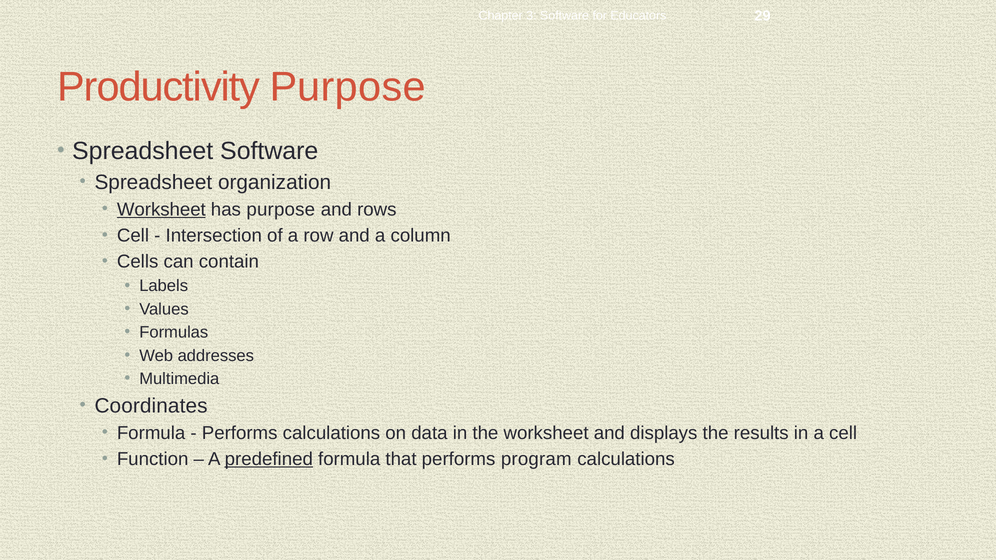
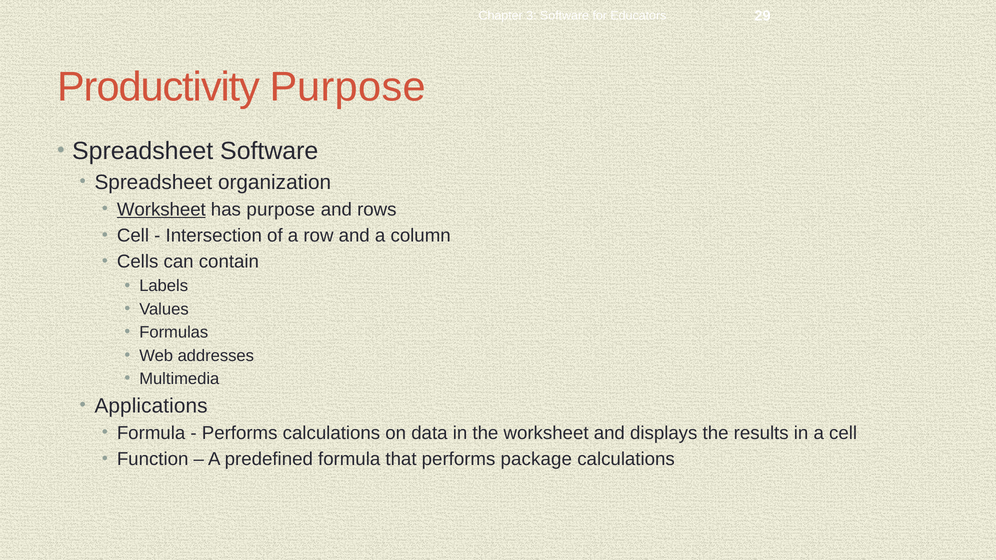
Coordinates: Coordinates -> Applications
predefined underline: present -> none
program: program -> package
